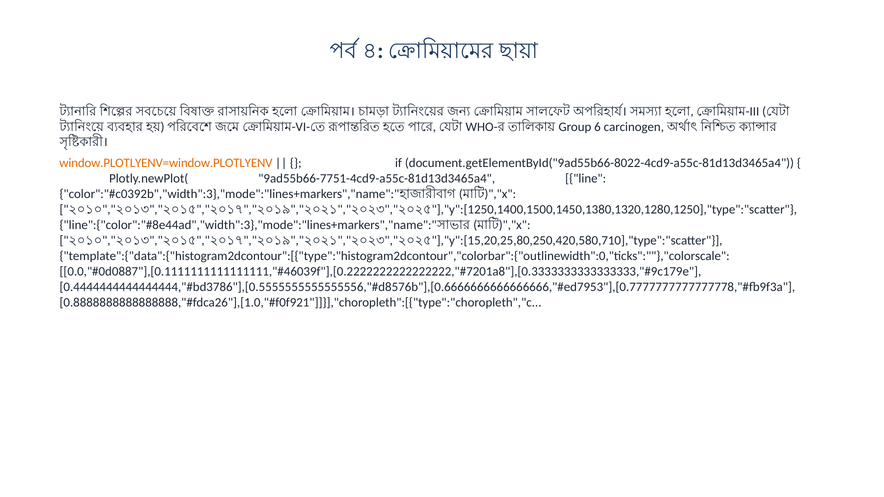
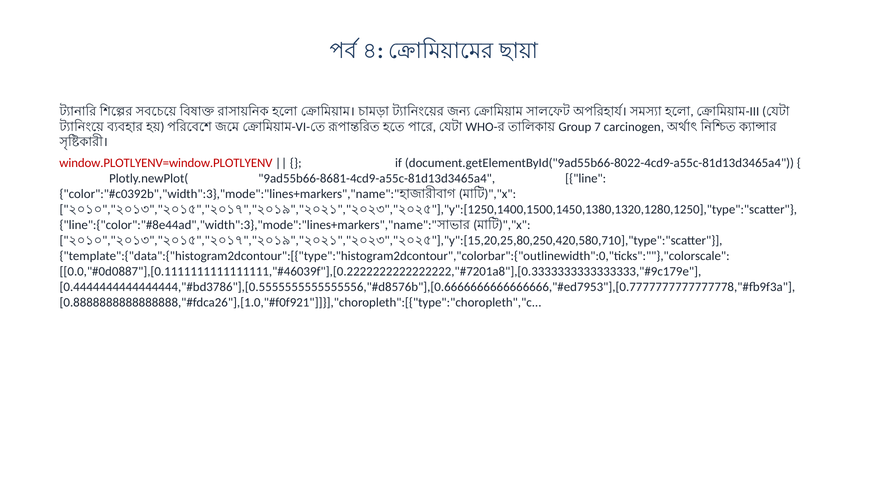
6: 6 -> 7
window.PLOTLYENV=window.PLOTLYENV colour: orange -> red
9ad55b66-7751-4cd9-a55c-81d13d3465a4: 9ad55b66-7751-4cd9-a55c-81d13d3465a4 -> 9ad55b66-8681-4cd9-a55c-81d13d3465a4
